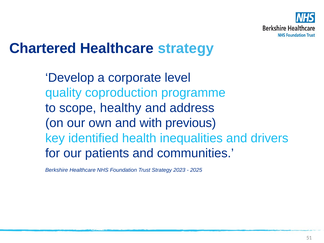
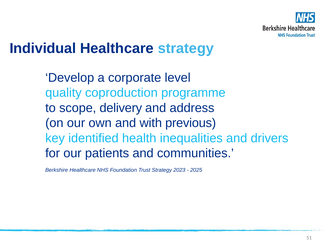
Chartered: Chartered -> Individual
healthy: healthy -> delivery
